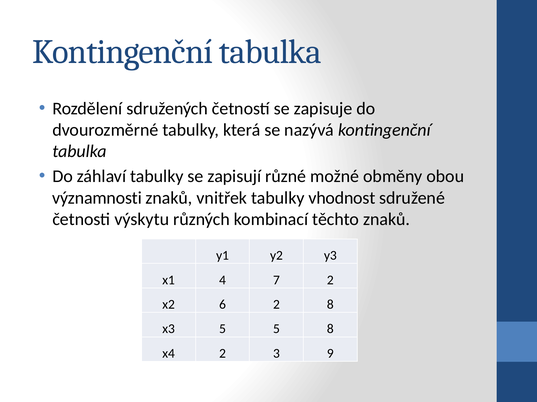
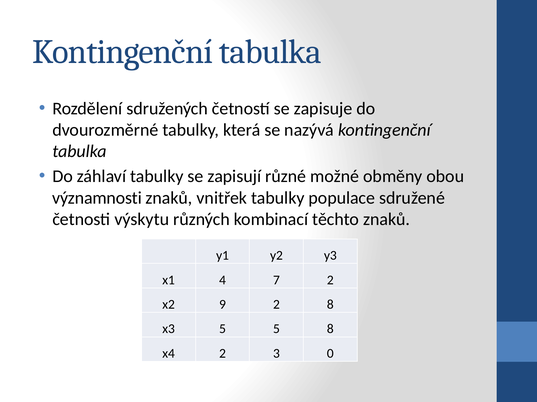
vhodnost: vhodnost -> populace
6: 6 -> 9
9: 9 -> 0
